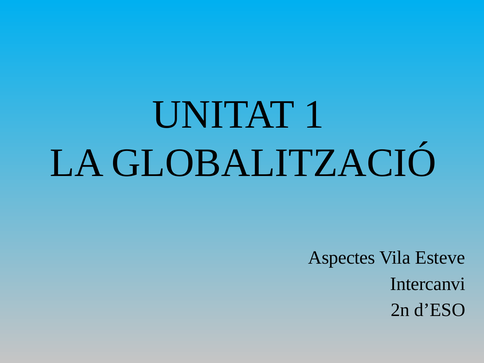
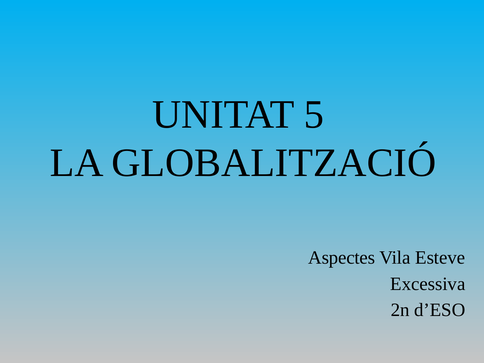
1: 1 -> 5
Intercanvi: Intercanvi -> Excessiva
